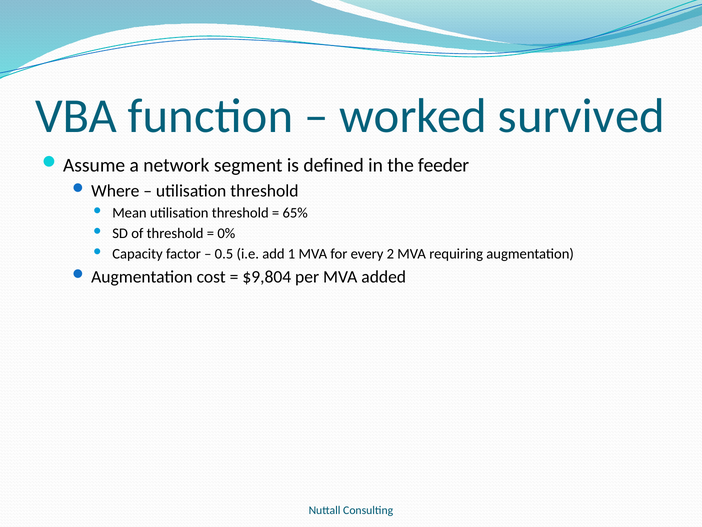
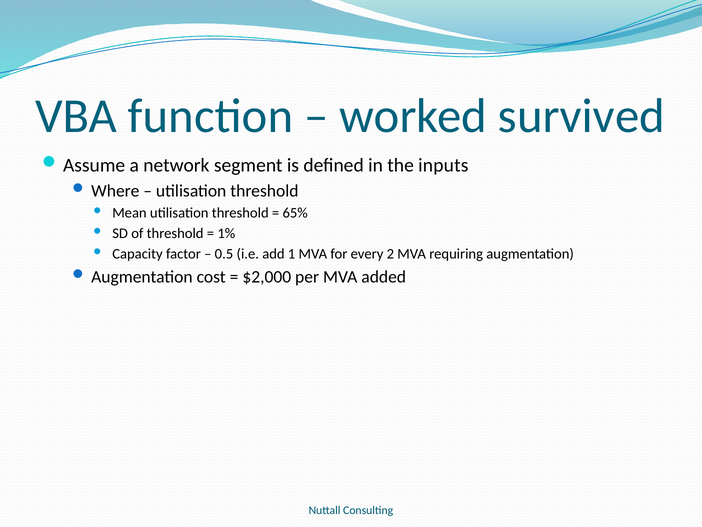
feeder: feeder -> inputs
0%: 0% -> 1%
$9,804: $9,804 -> $2,000
